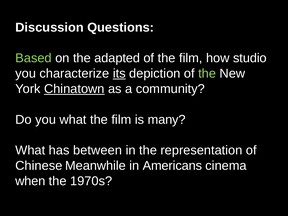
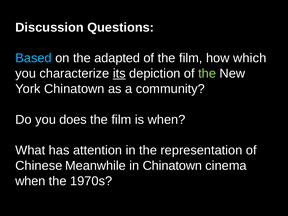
Based colour: light green -> light blue
studio: studio -> which
Chinatown at (74, 89) underline: present -> none
you what: what -> does
is many: many -> when
between: between -> attention
in Americans: Americans -> Chinatown
